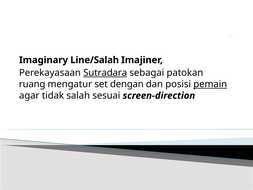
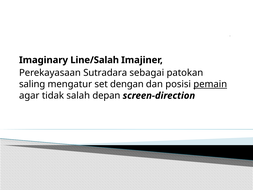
Sutradara underline: present -> none
ruang: ruang -> saling
sesuai: sesuai -> depan
